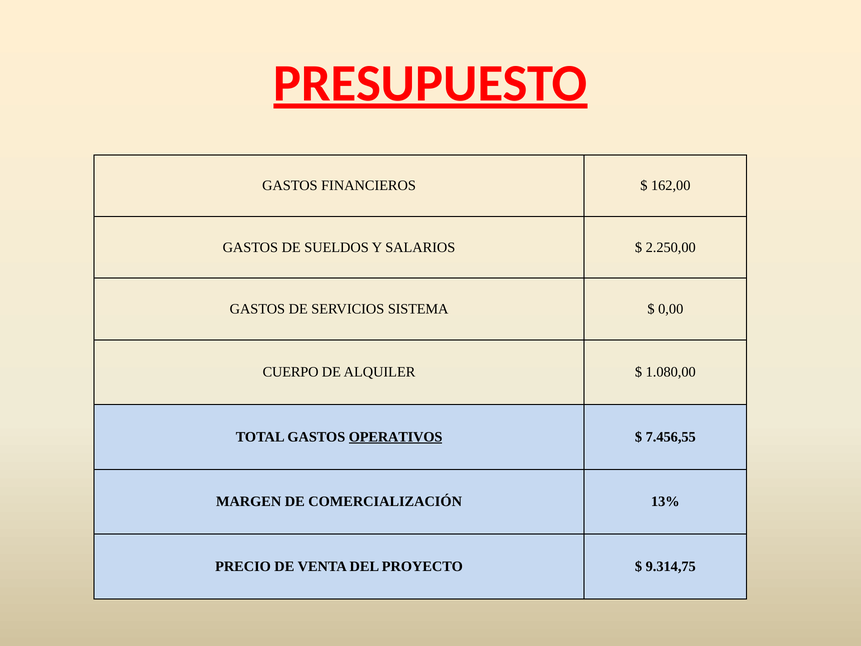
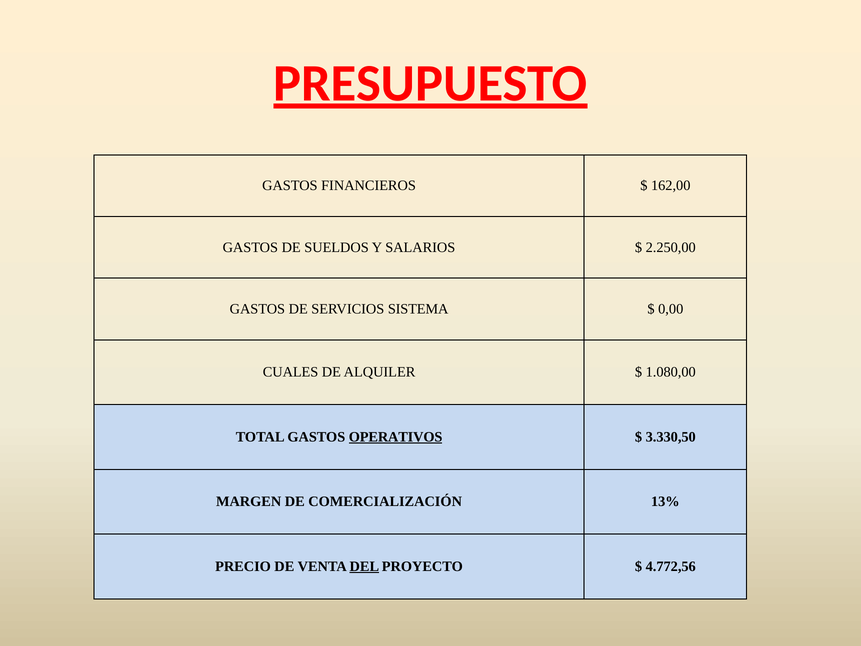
CUERPO: CUERPO -> CUALES
7.456,55: 7.456,55 -> 3.330,50
DEL underline: none -> present
9.314,75: 9.314,75 -> 4.772,56
